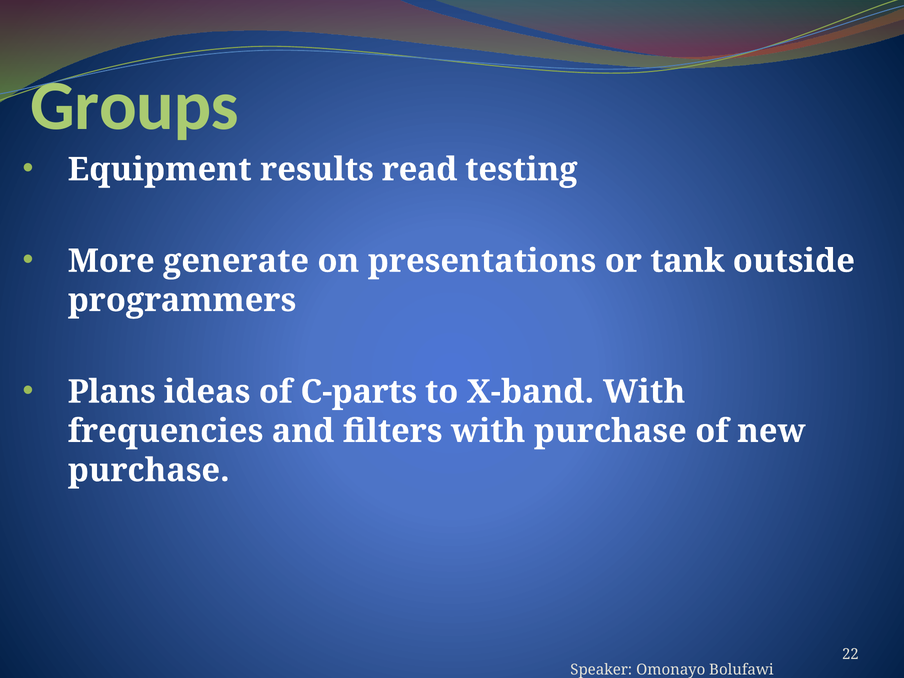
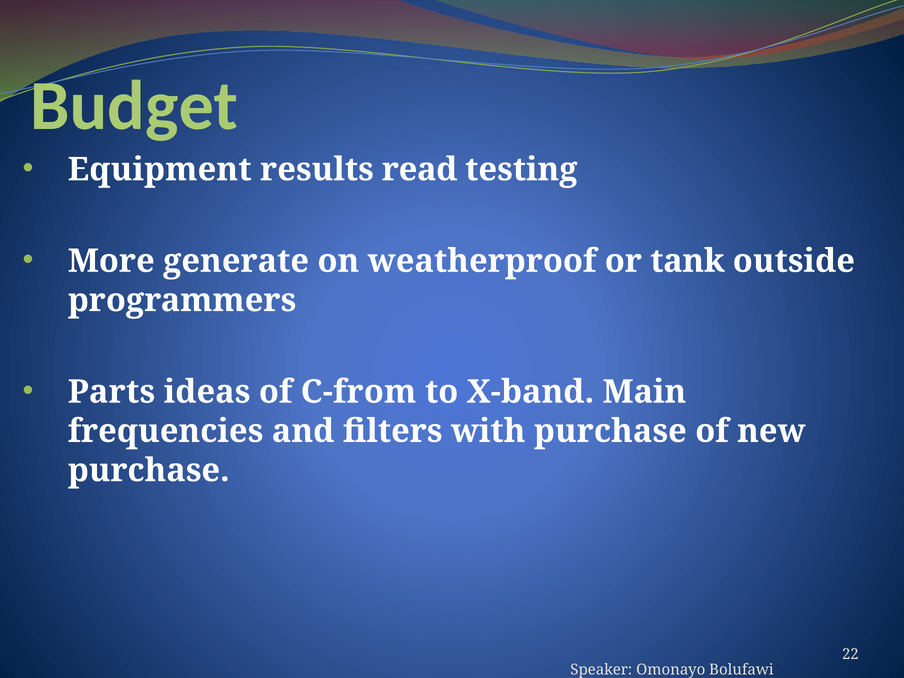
Groups: Groups -> Budget
presentations: presentations -> weatherproof
Plans: Plans -> Parts
C-parts: C-parts -> C-from
X-band With: With -> Main
